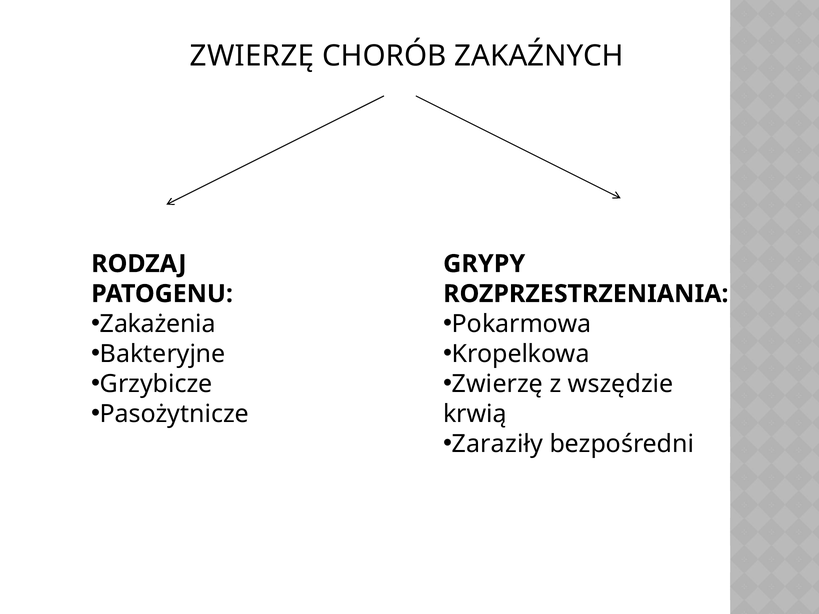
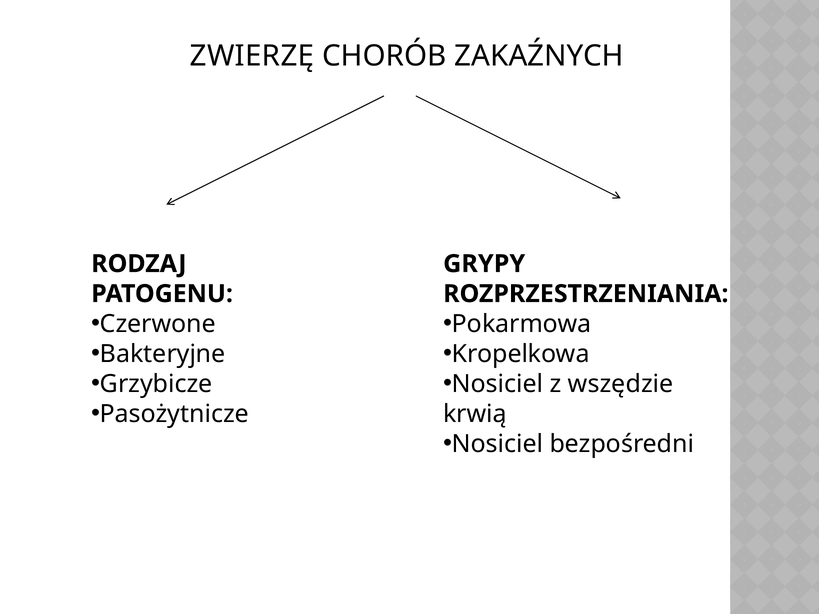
Zakażenia: Zakażenia -> Czerwone
Zwierzę at (497, 384): Zwierzę -> Nosiciel
Zaraziły at (497, 444): Zaraziły -> Nosiciel
